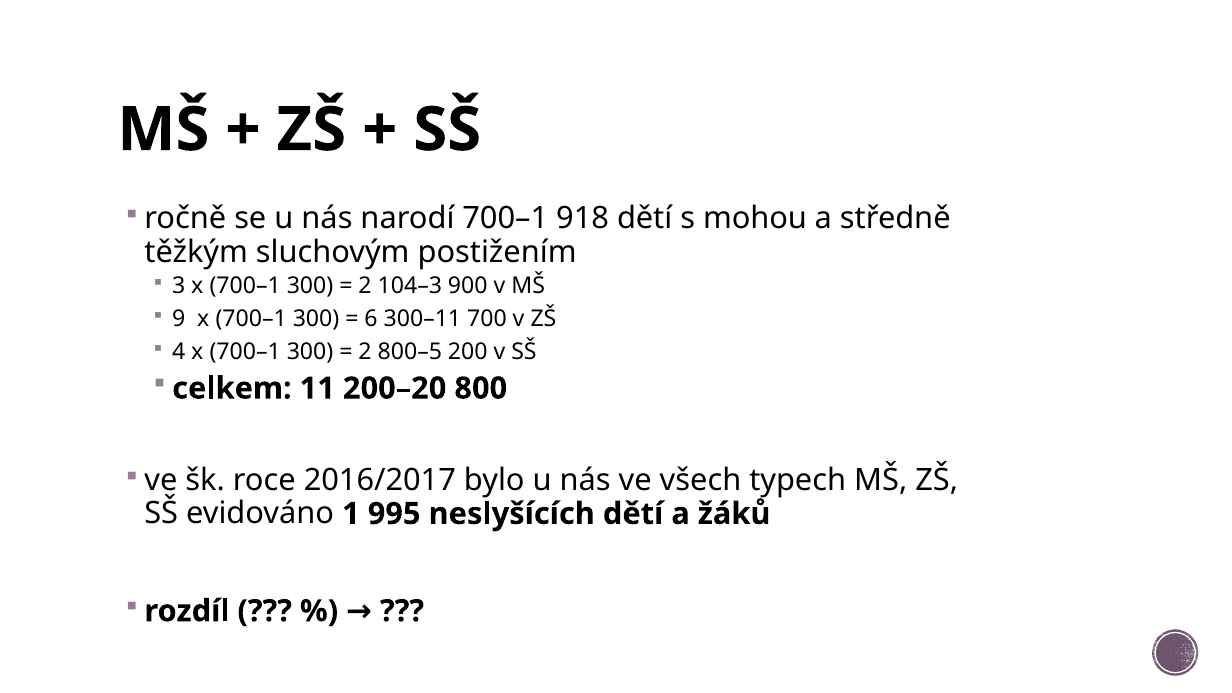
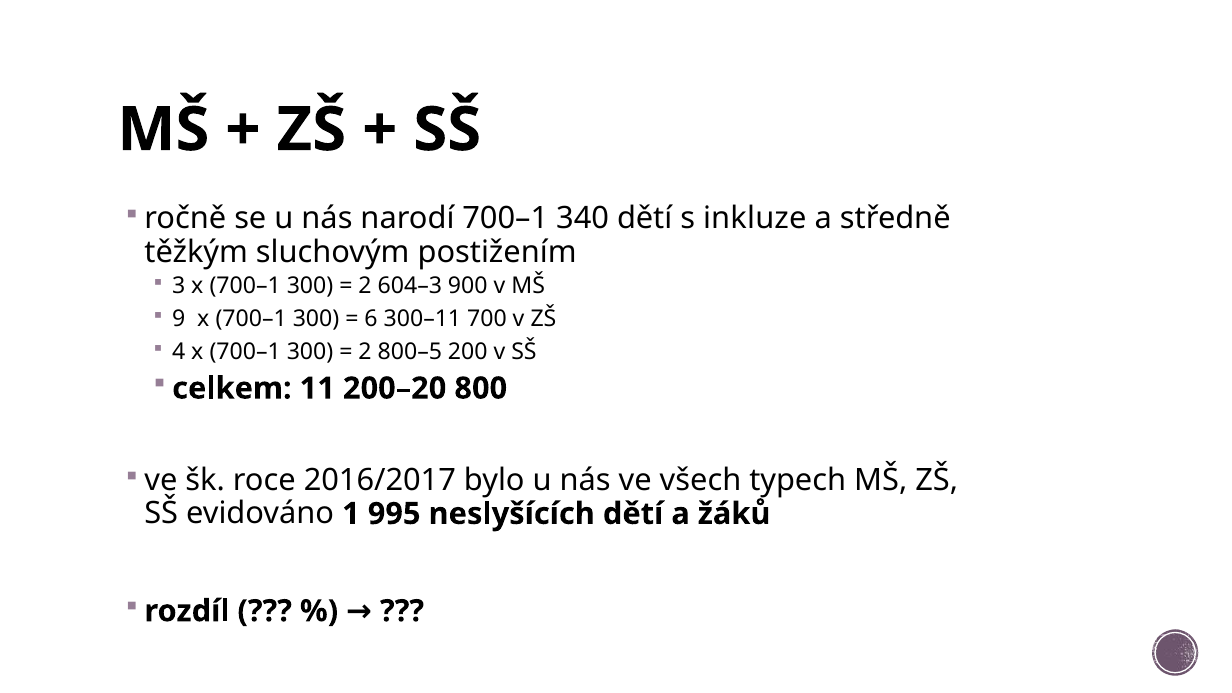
918: 918 -> 340
mohou: mohou -> inkluze
104–3: 104–3 -> 604–3
